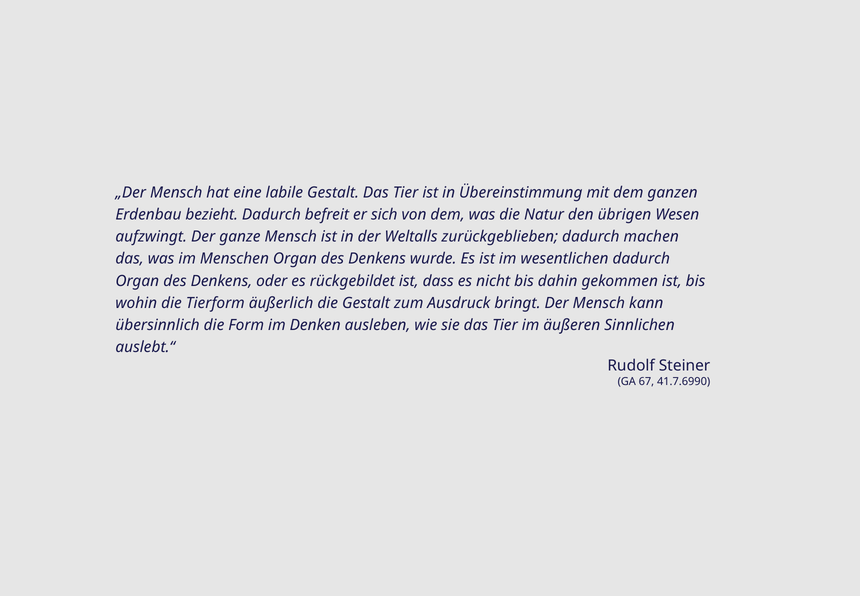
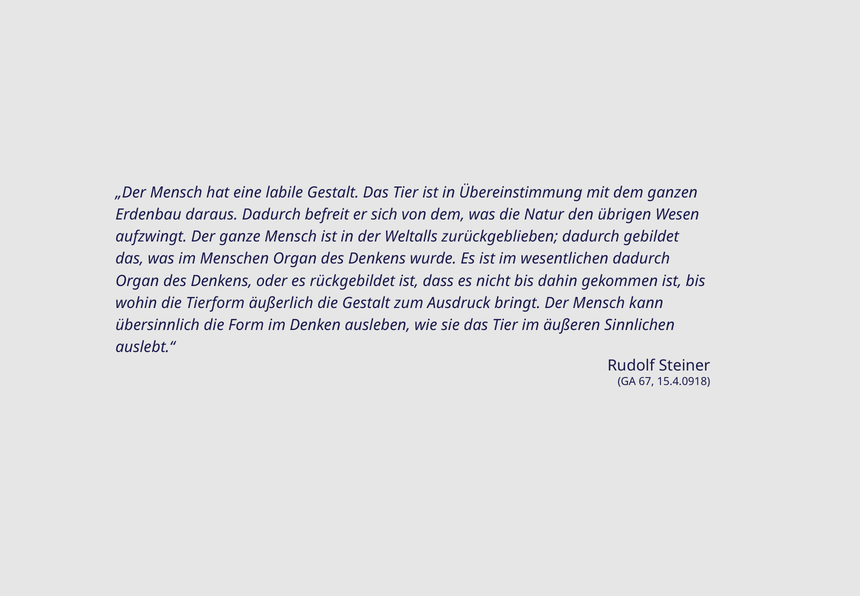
bezieht: bezieht -> daraus
machen: machen -> gebildet
41.7.6990: 41.7.6990 -> 15.4.0918
